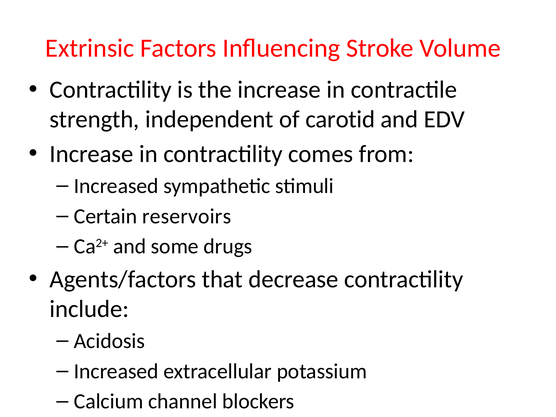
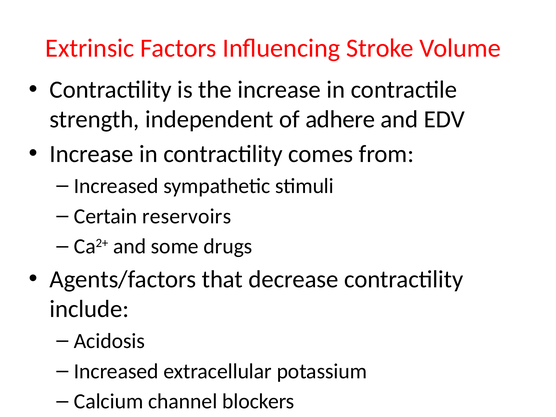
carotid: carotid -> adhere
